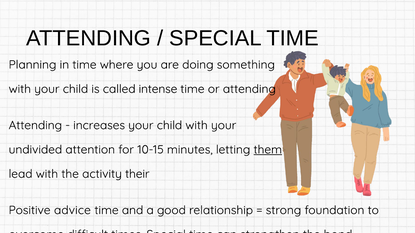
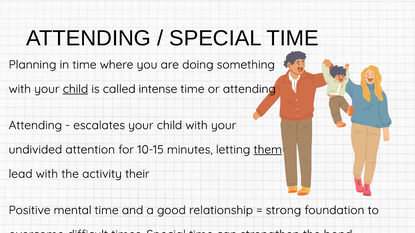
child at (75, 89) underline: none -> present
increases: increases -> escalates
advice: advice -> mental
